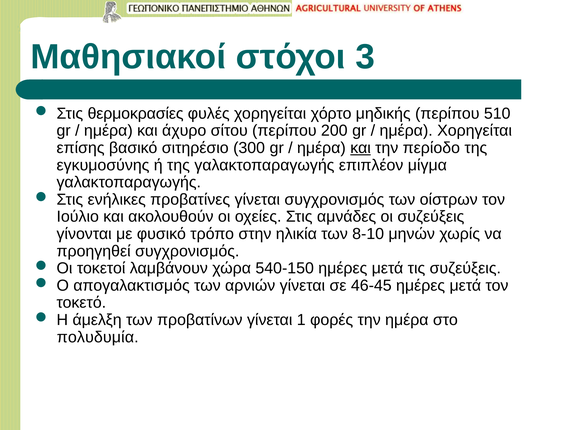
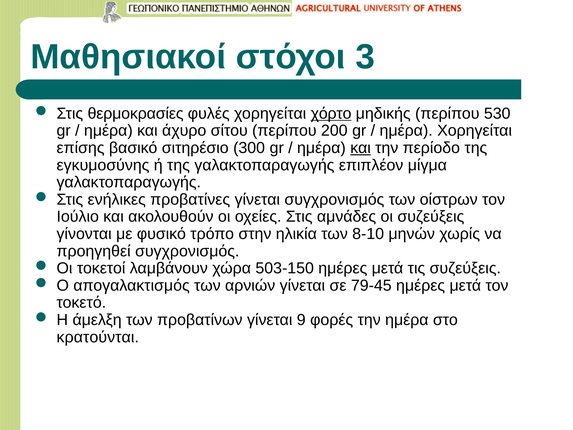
χόρτο underline: none -> present
510: 510 -> 530
540-150: 540-150 -> 503-150
46-45: 46-45 -> 79-45
1: 1 -> 9
πολυδυμία: πολυδυμία -> κρατούνται
